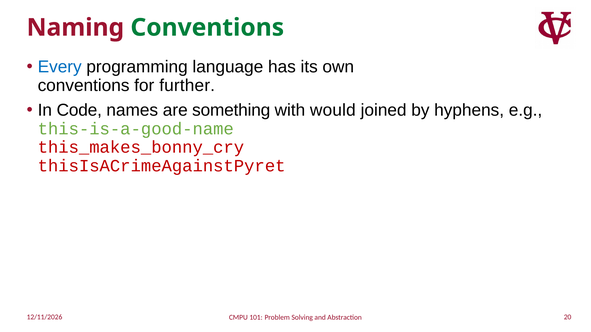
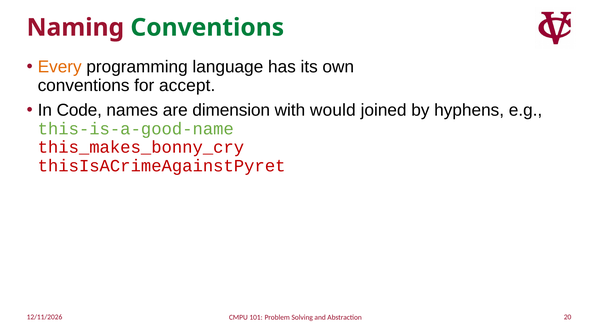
Every colour: blue -> orange
further: further -> accept
something: something -> dimension
